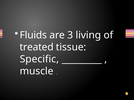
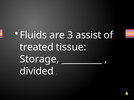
living: living -> assist
Specific: Specific -> Storage
muscle: muscle -> divided
